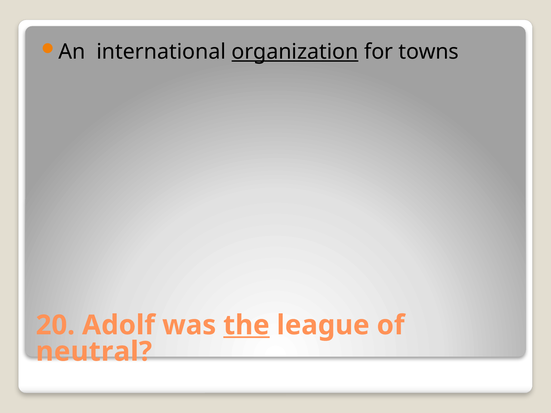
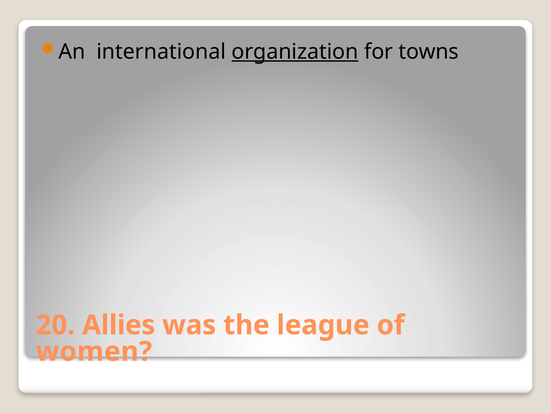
Adolf: Adolf -> Allies
the underline: present -> none
neutral: neutral -> women
